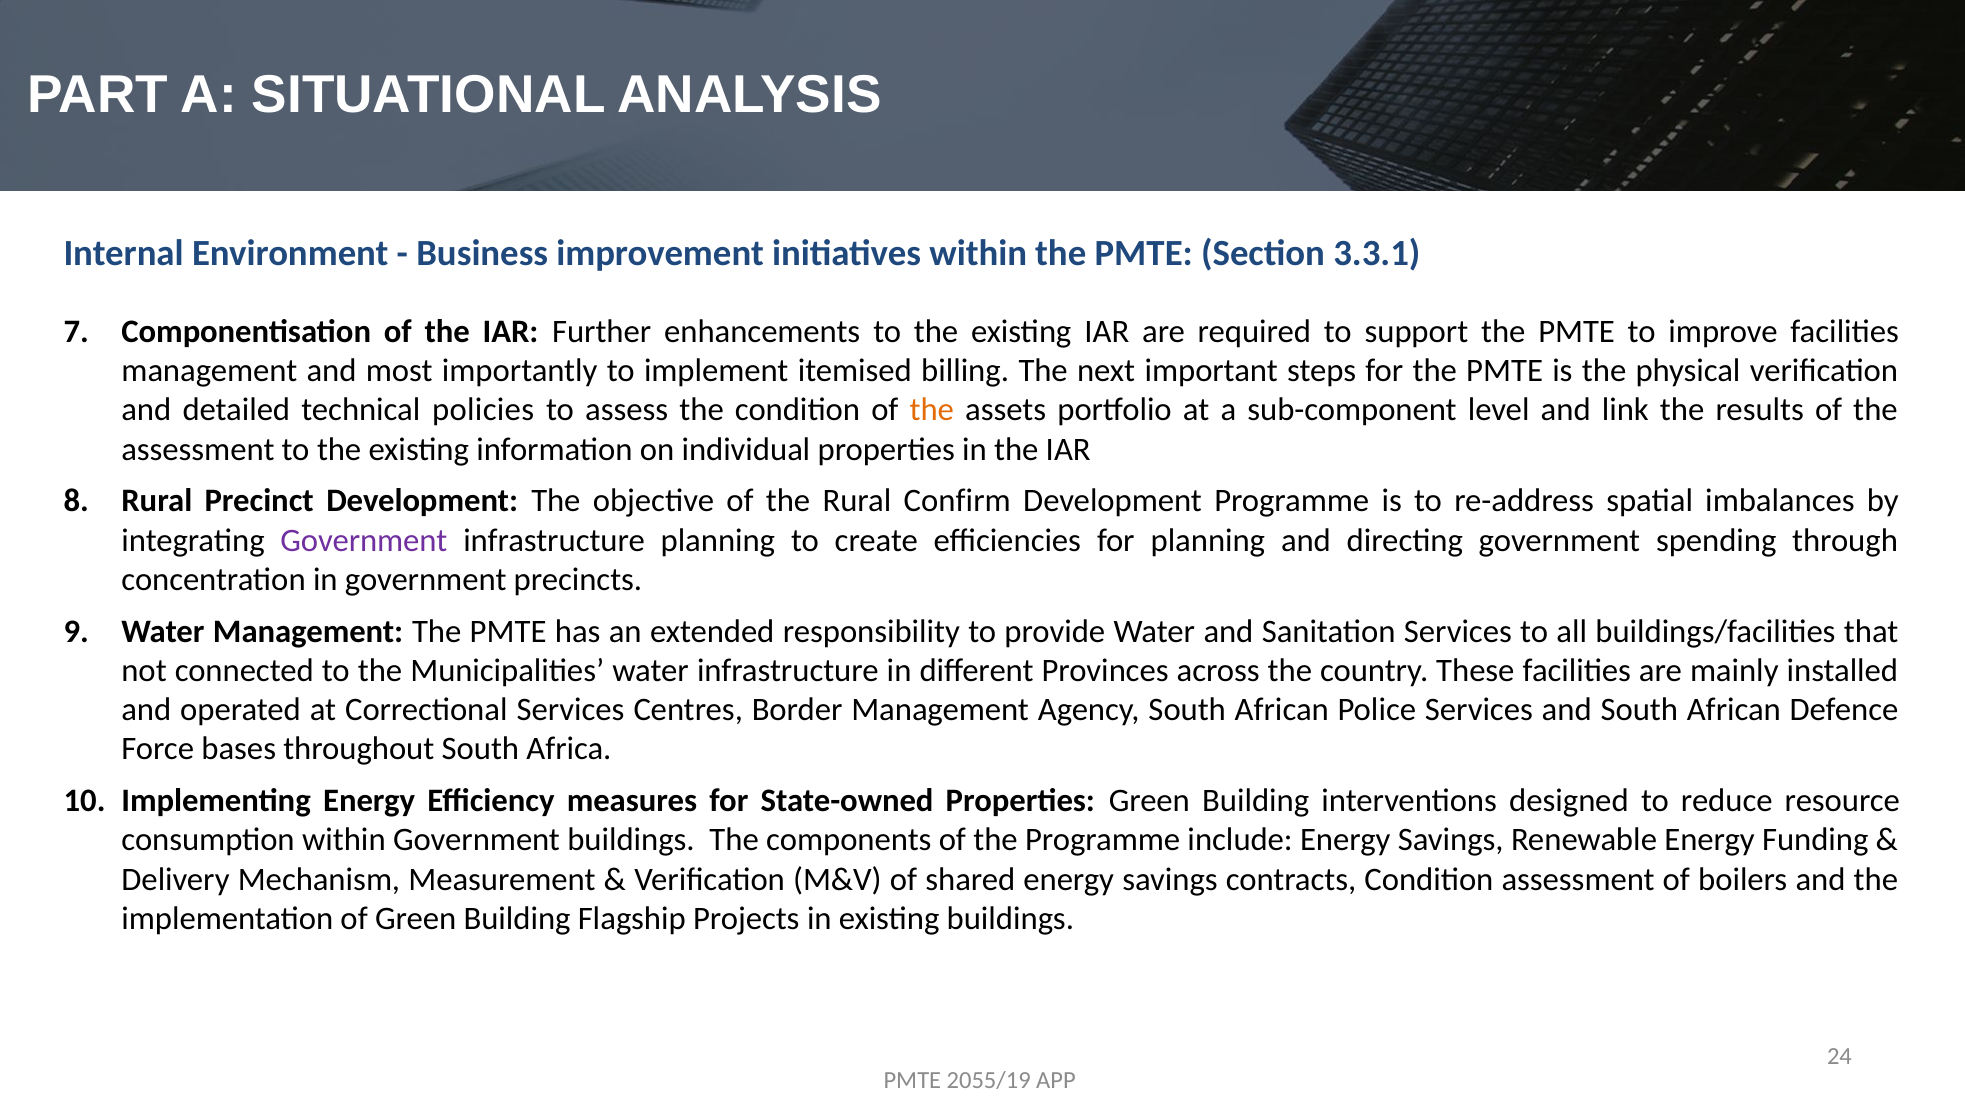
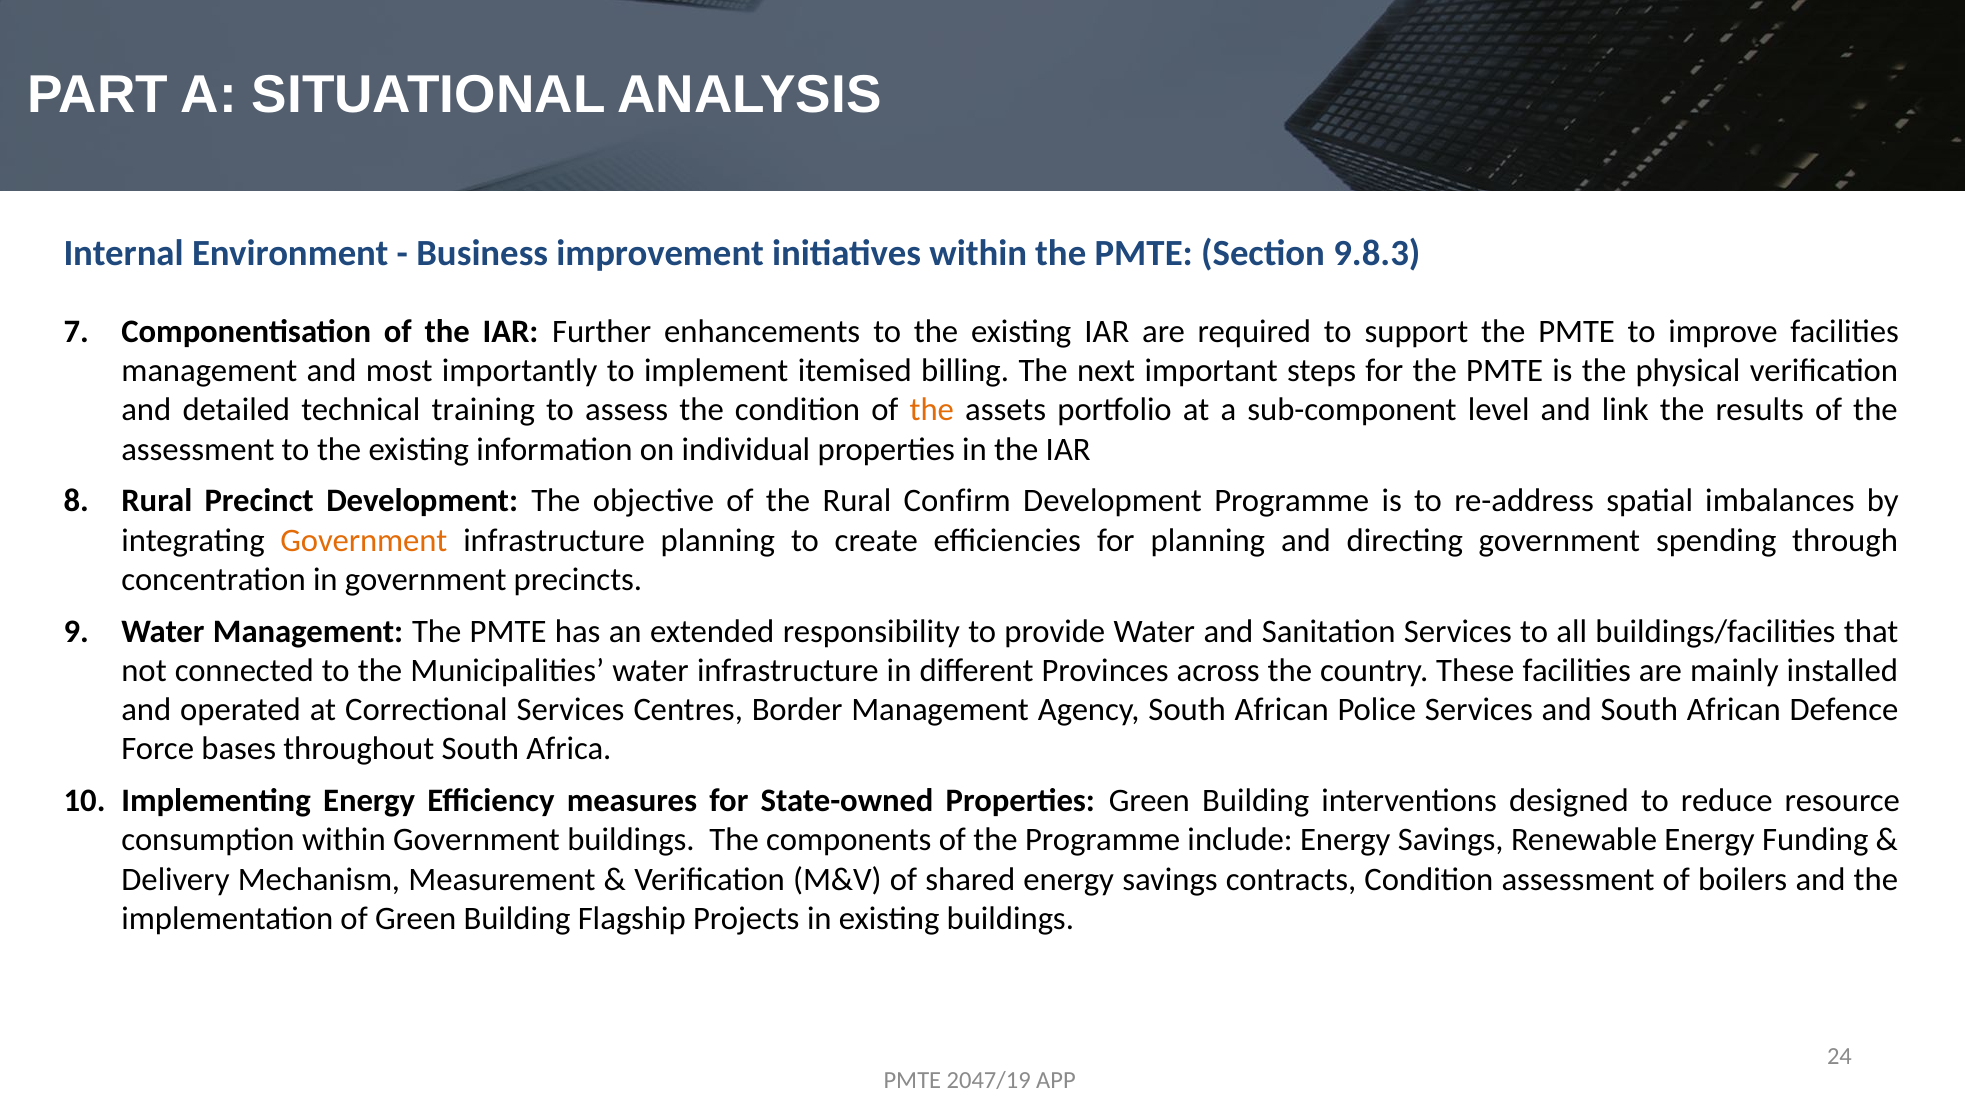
3.3.1: 3.3.1 -> 9.8.3
policies: policies -> training
Government at (364, 540) colour: purple -> orange
2055/19: 2055/19 -> 2047/19
